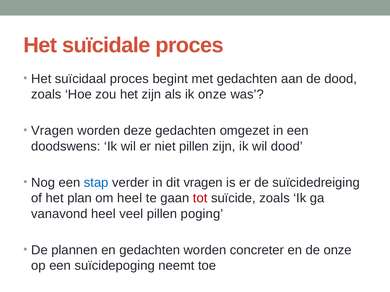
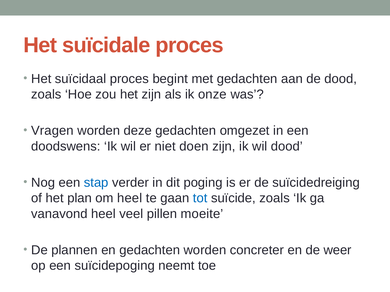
niet pillen: pillen -> doen
dit vragen: vragen -> poging
tot colour: red -> blue
poging: poging -> moeite
de onze: onze -> weer
